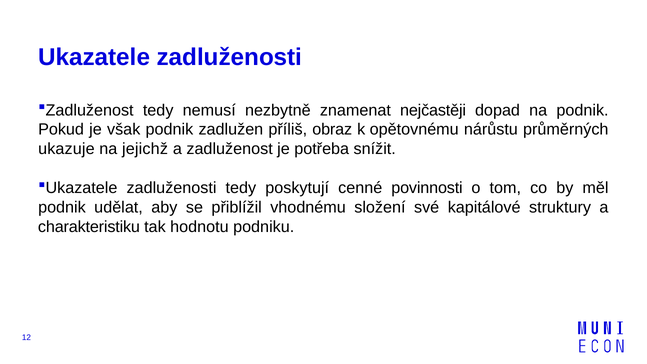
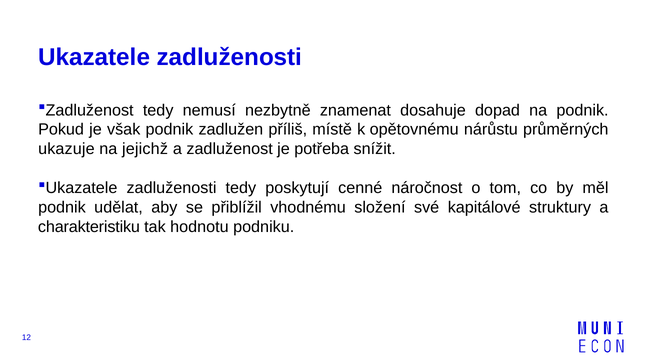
nejčastěji: nejčastěji -> dosahuje
obraz: obraz -> místě
povinnosti: povinnosti -> náročnost
